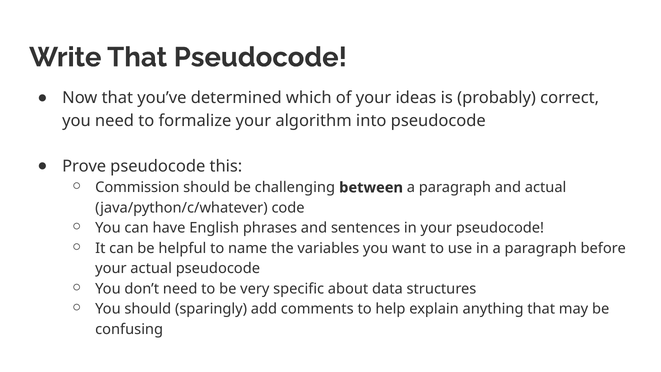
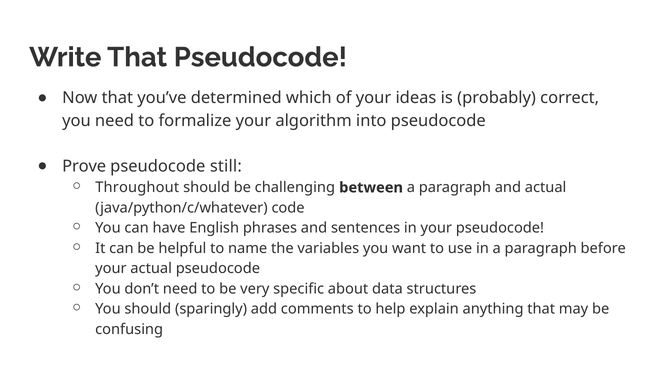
this: this -> still
Commission: Commission -> Throughout
